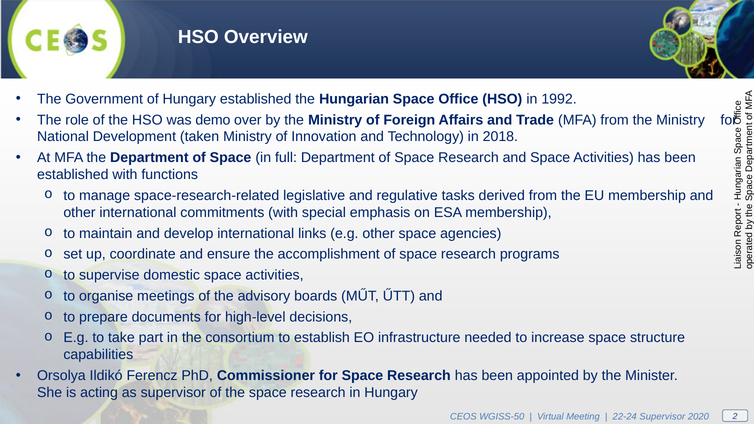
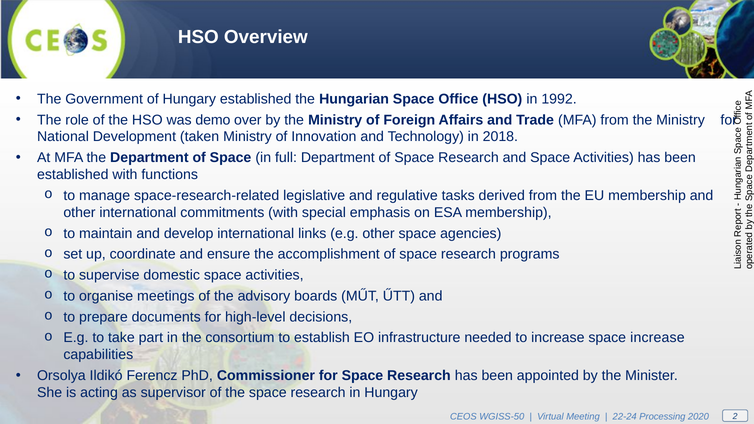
space structure: structure -> increase
22-24 Supervisor: Supervisor -> Processing
